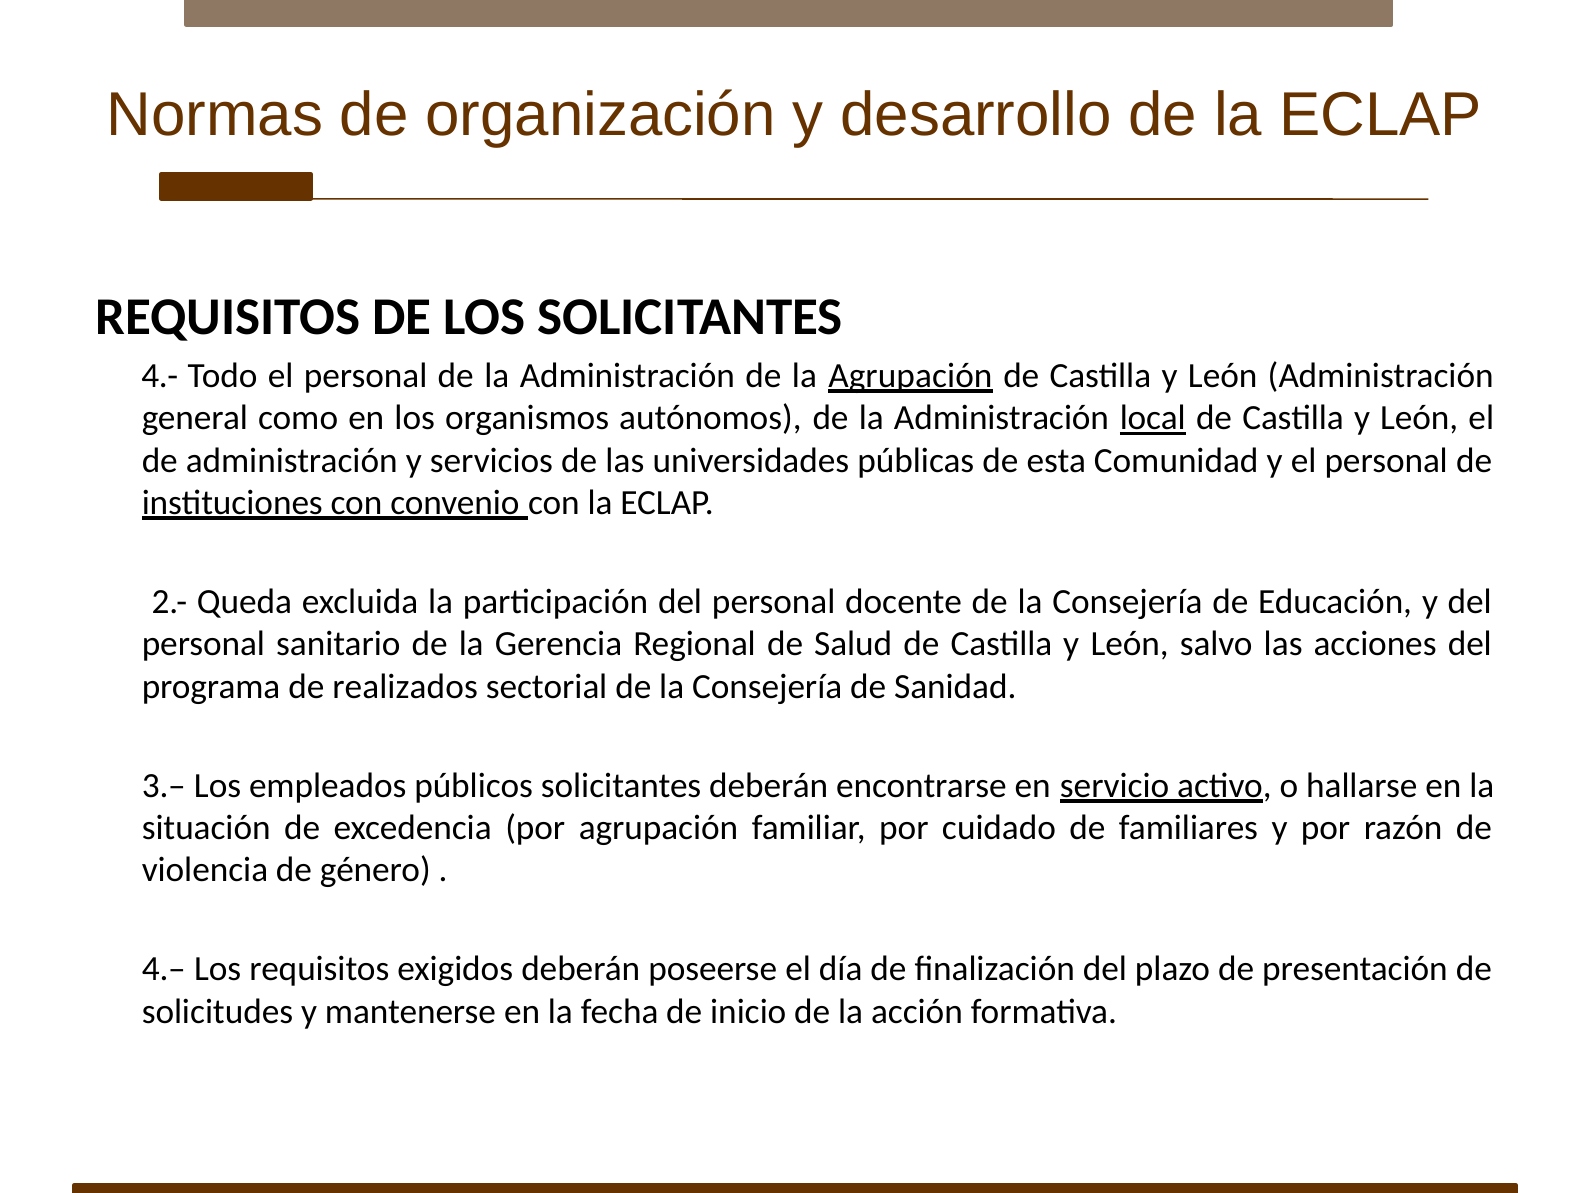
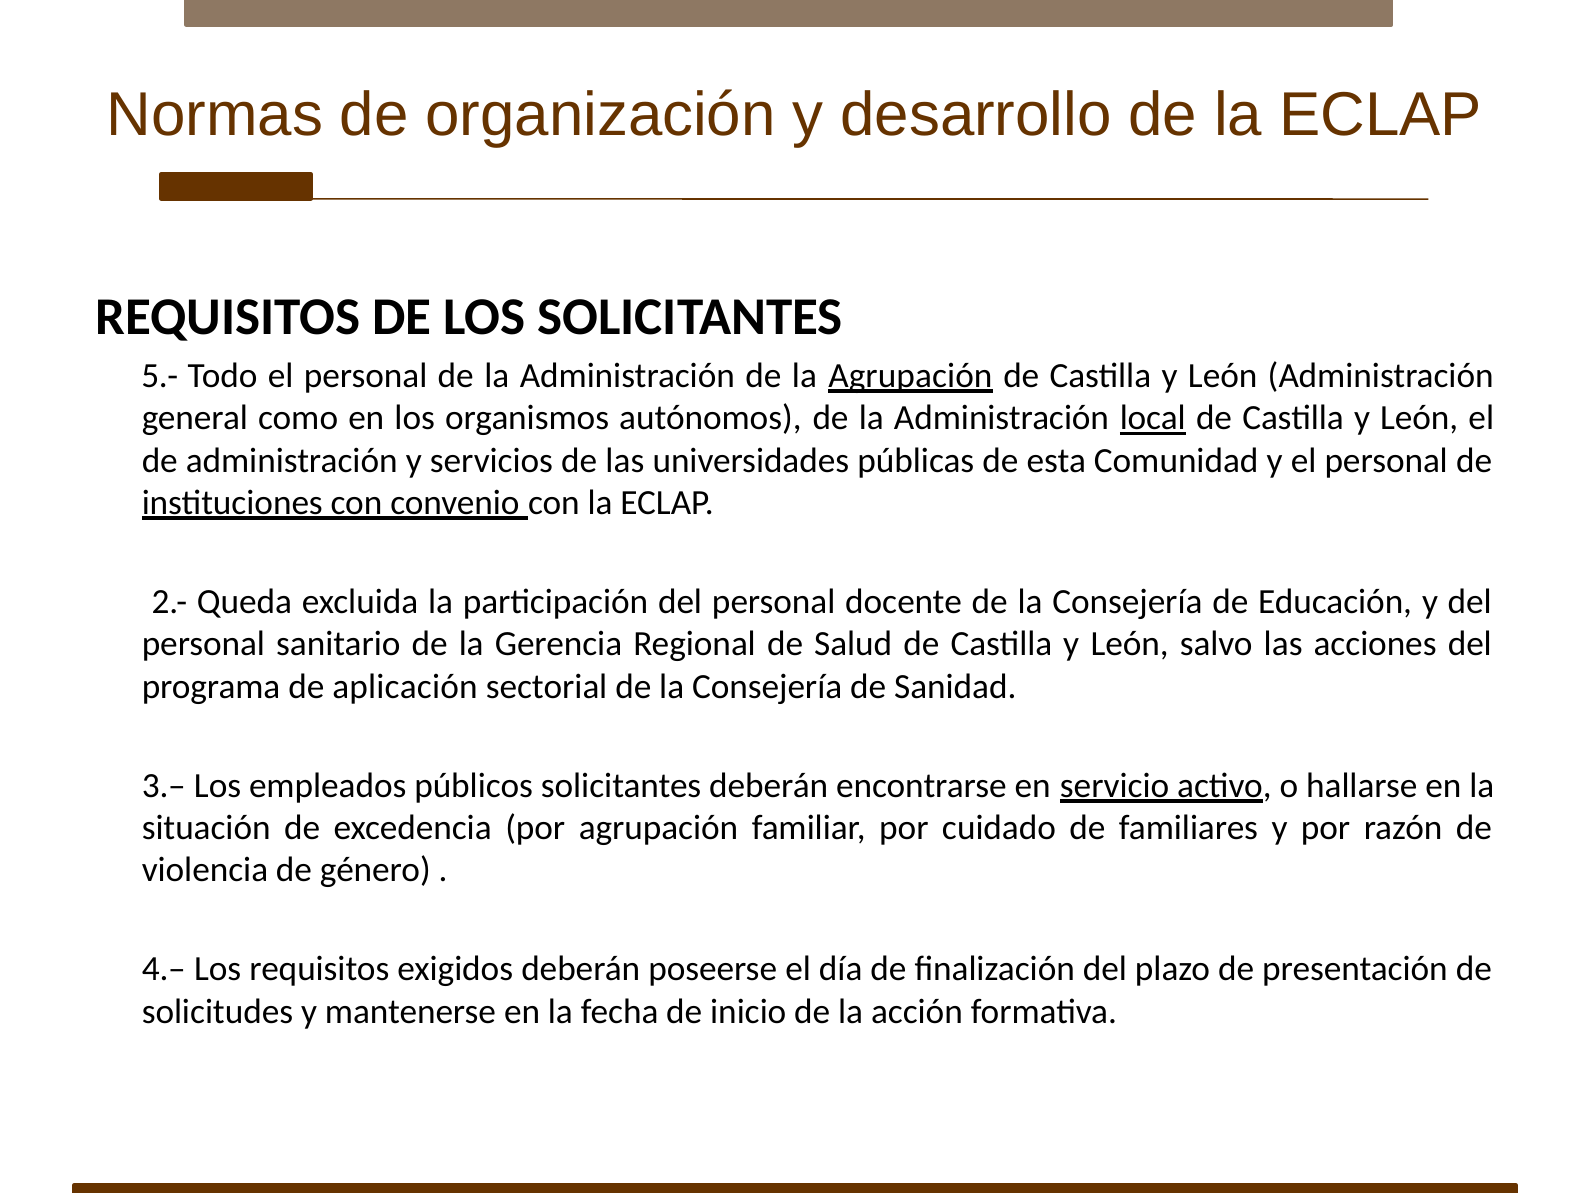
4.-: 4.- -> 5.-
realizados: realizados -> aplicación
